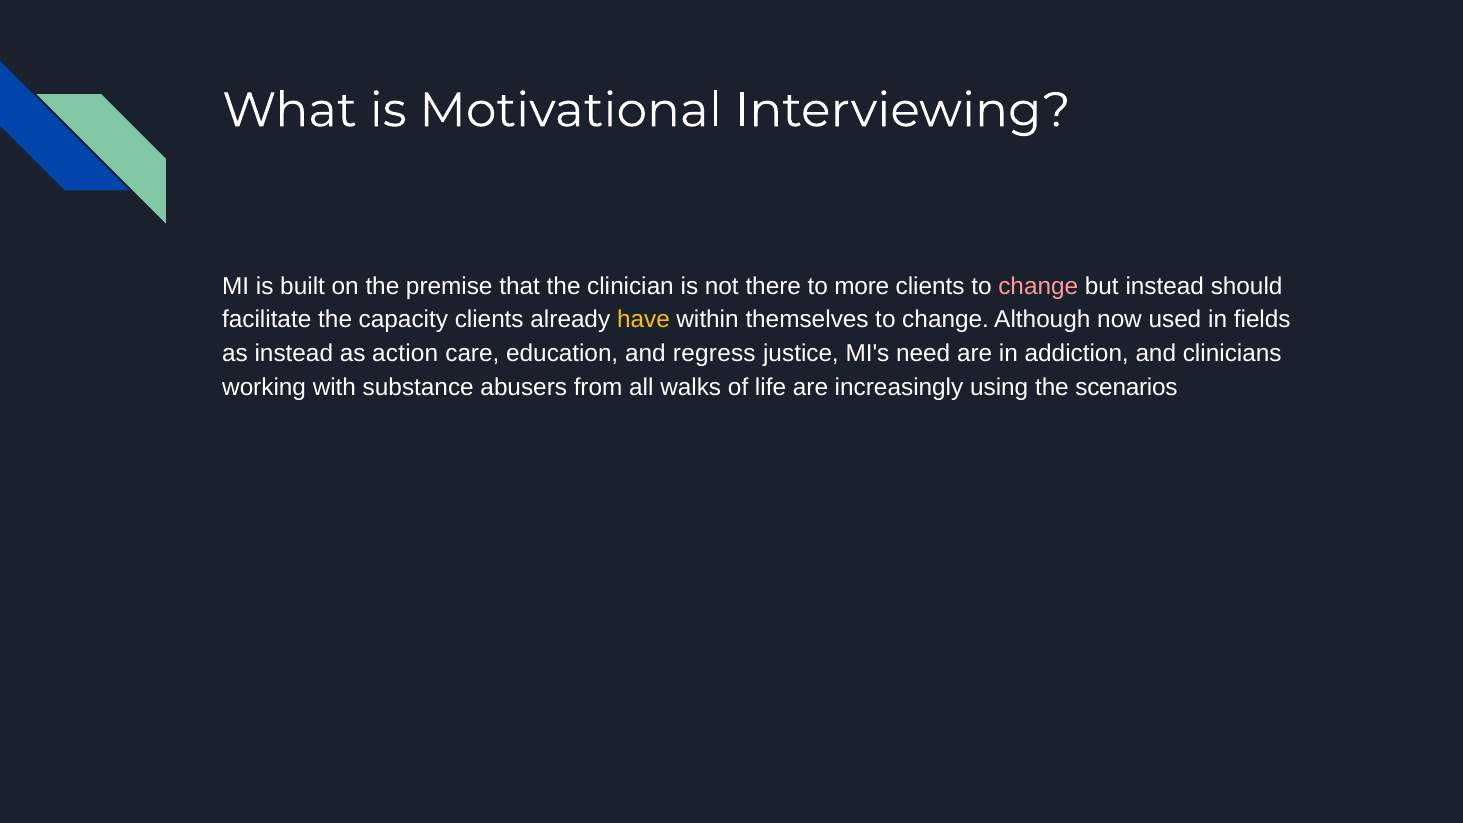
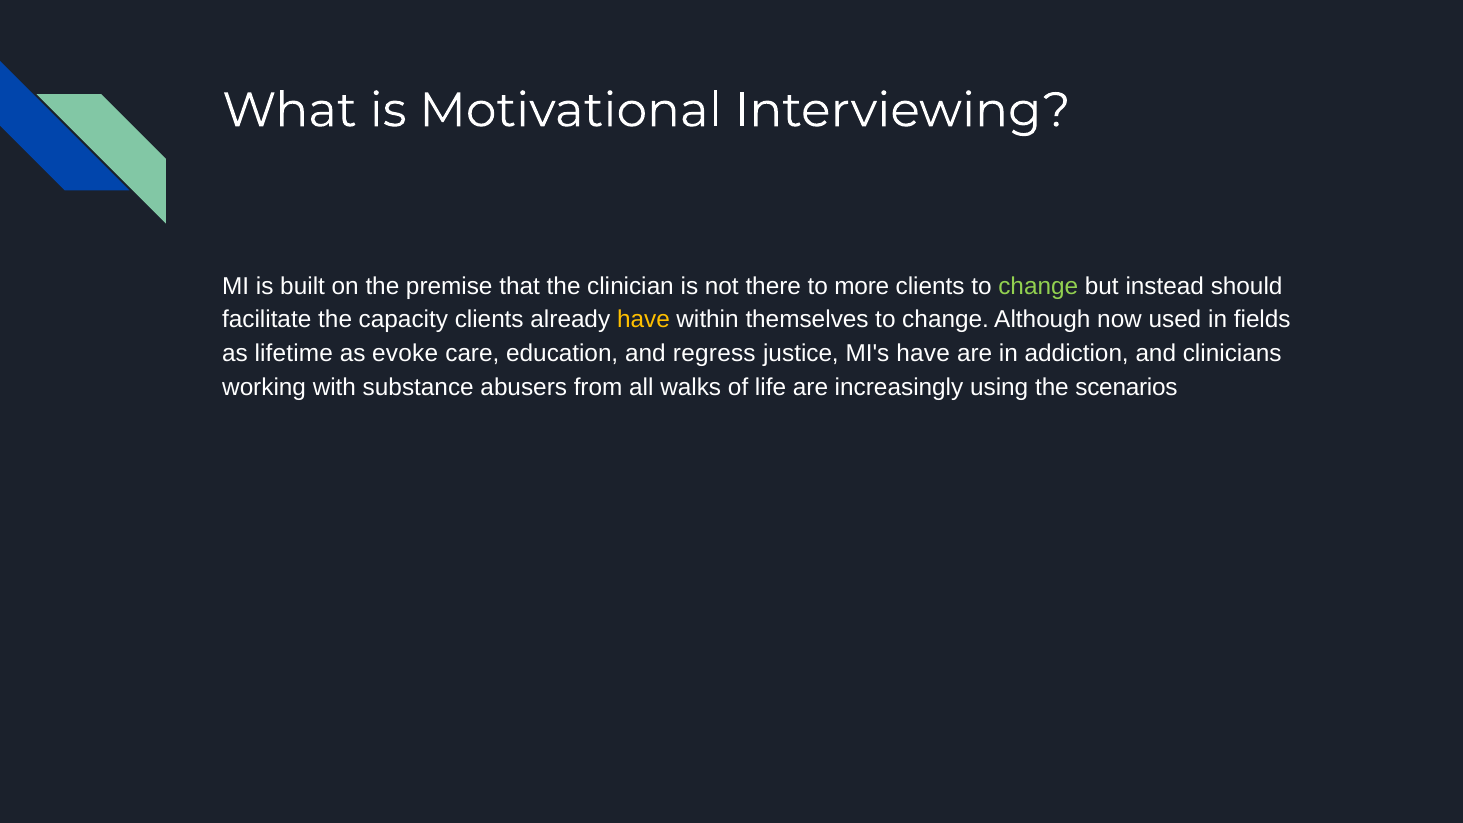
change at (1038, 286) colour: pink -> light green
as instead: instead -> lifetime
action: action -> evoke
MI's need: need -> have
